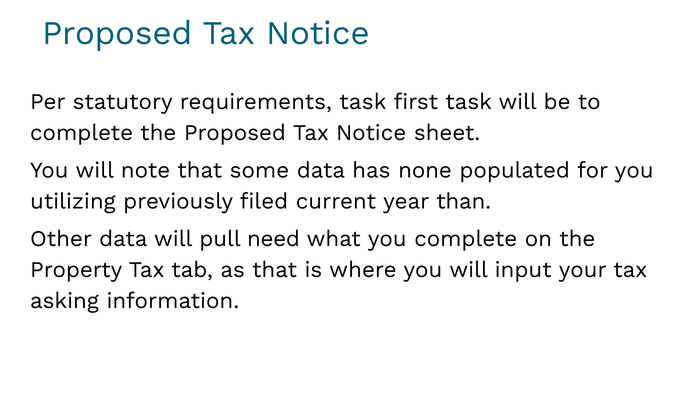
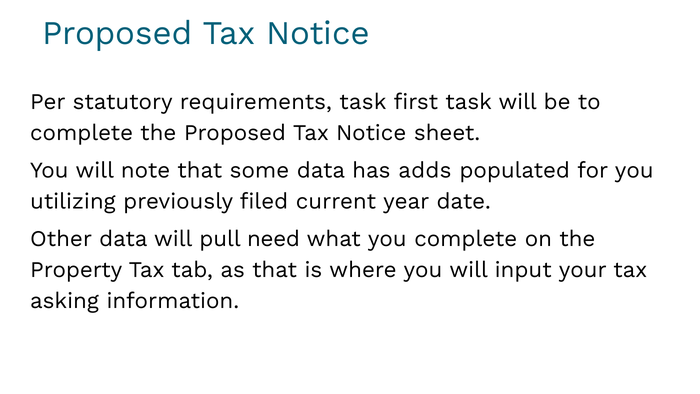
none: none -> adds
than: than -> date
